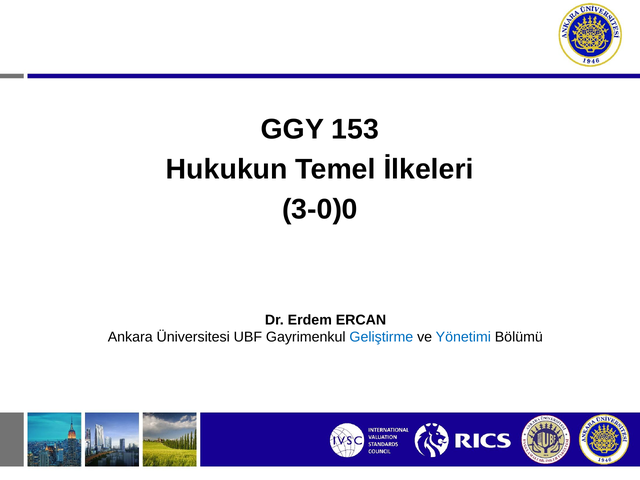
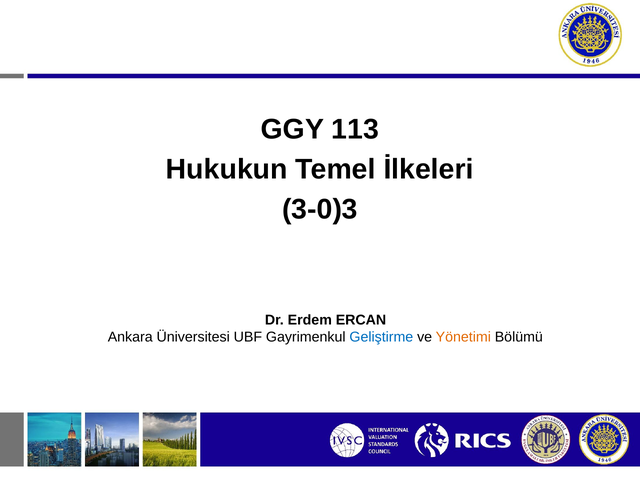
153: 153 -> 113
3-0)0: 3-0)0 -> 3-0)3
Yönetimi colour: blue -> orange
